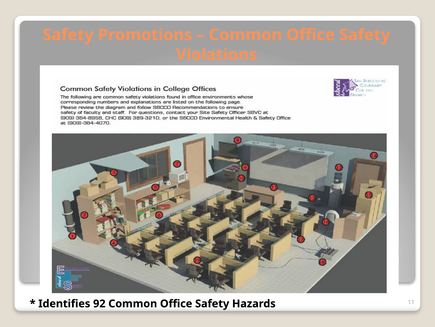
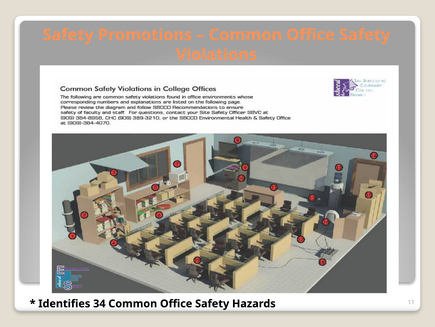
92: 92 -> 34
